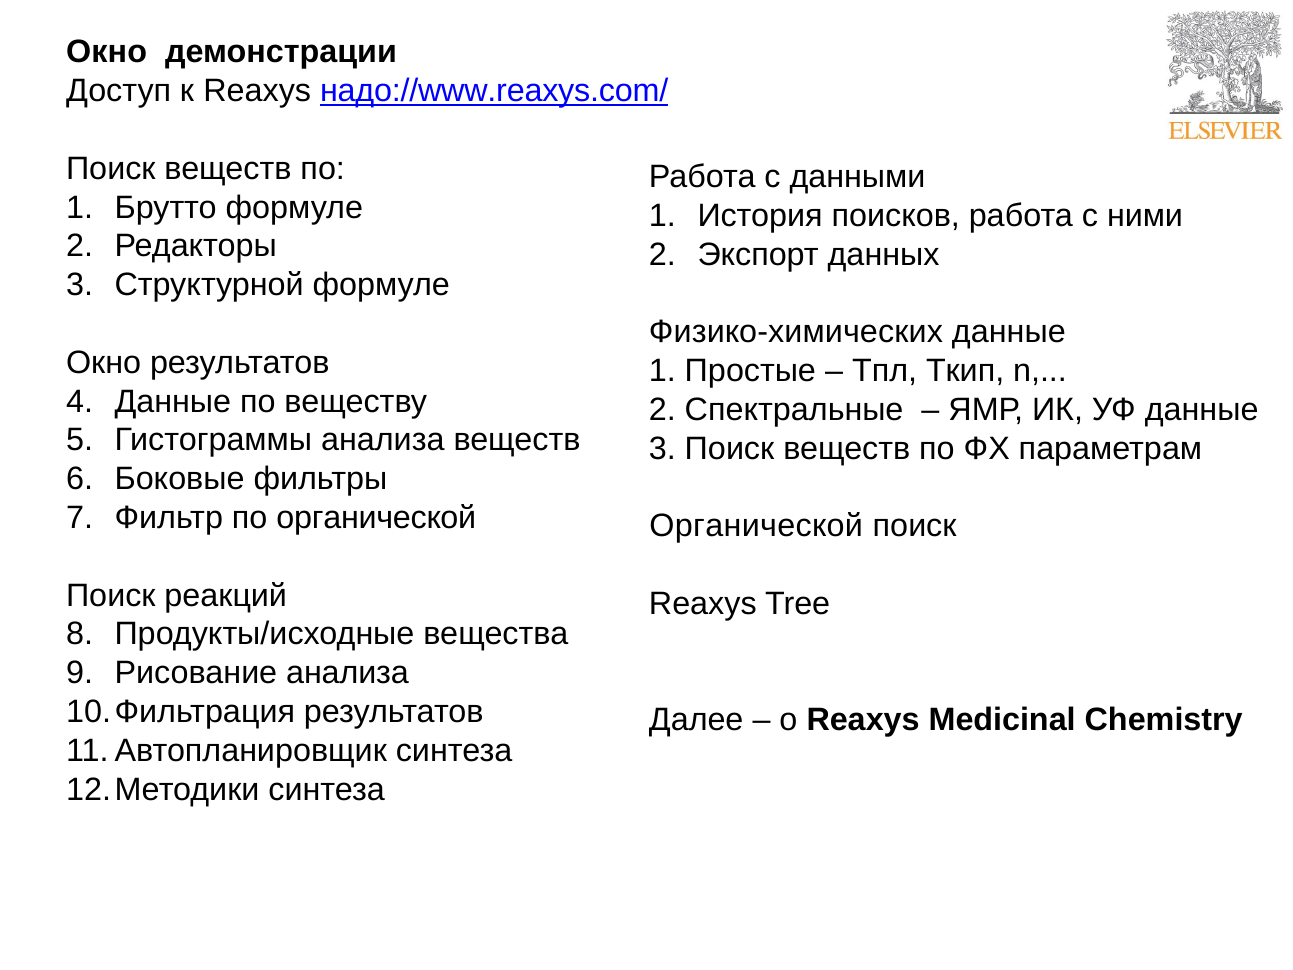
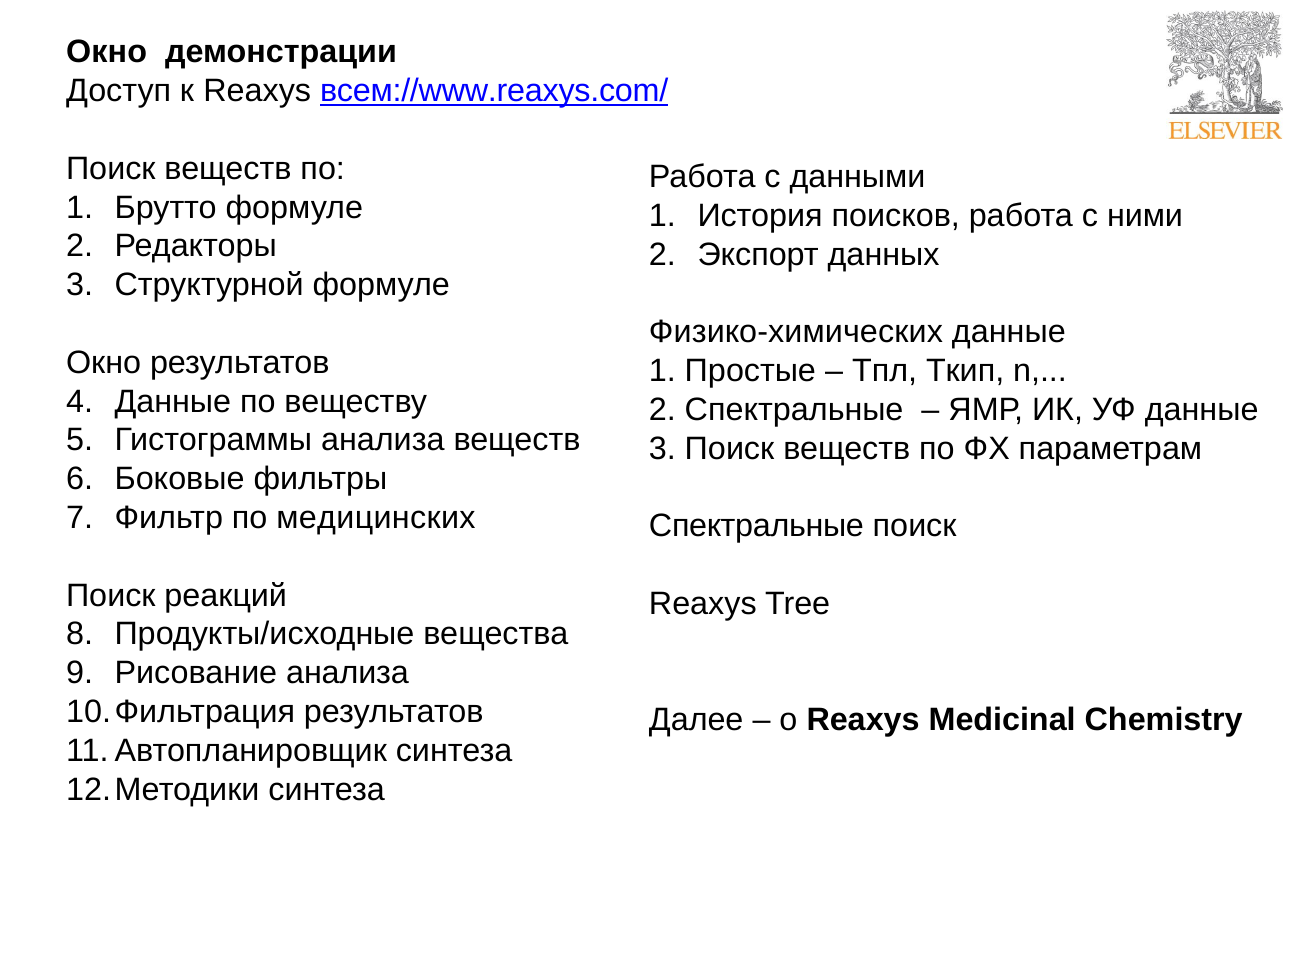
надо://www.reaxys.com/: надо://www.reaxys.com/ -> всем://www.reaxys.com/
по органической: органической -> медицинских
Органической at (756, 526): Органической -> Спектральные
